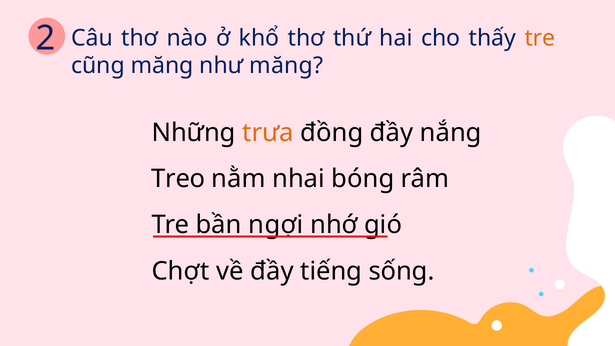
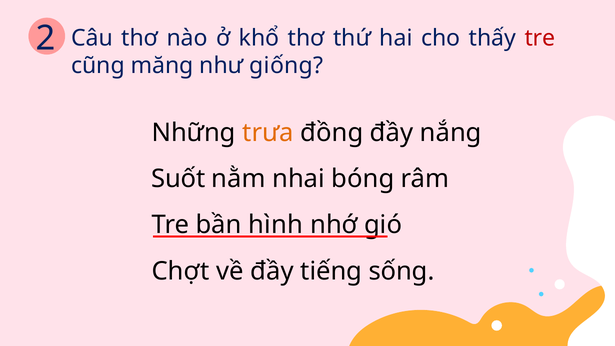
tre at (540, 38) colour: orange -> red
như măng: măng -> giống
Treo: Treo -> Suốt
ngợi: ngợi -> hình
